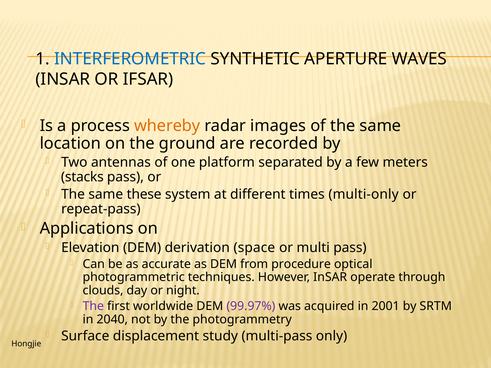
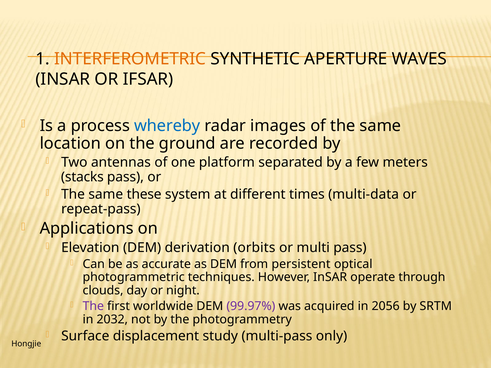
INTERFEROMETRIC colour: blue -> orange
whereby colour: orange -> blue
multi-only: multi-only -> multi-data
space: space -> orbits
procedure: procedure -> persistent
2001: 2001 -> 2056
2040: 2040 -> 2032
